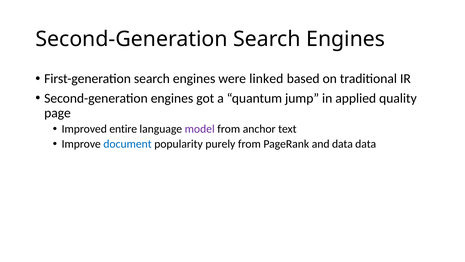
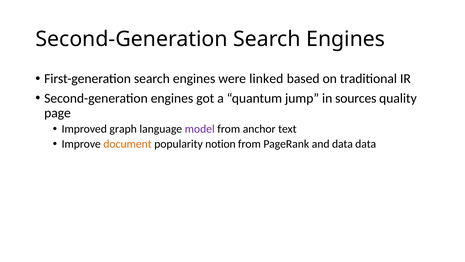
applied: applied -> sources
entire: entire -> graph
document colour: blue -> orange
purely: purely -> notion
